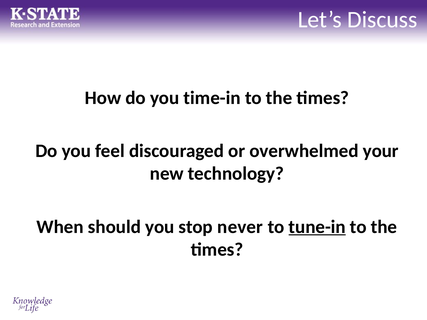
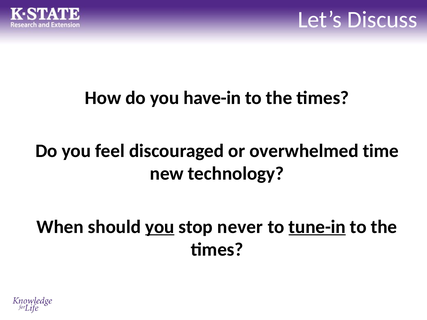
time-in: time-in -> have-in
your: your -> time
you at (160, 227) underline: none -> present
